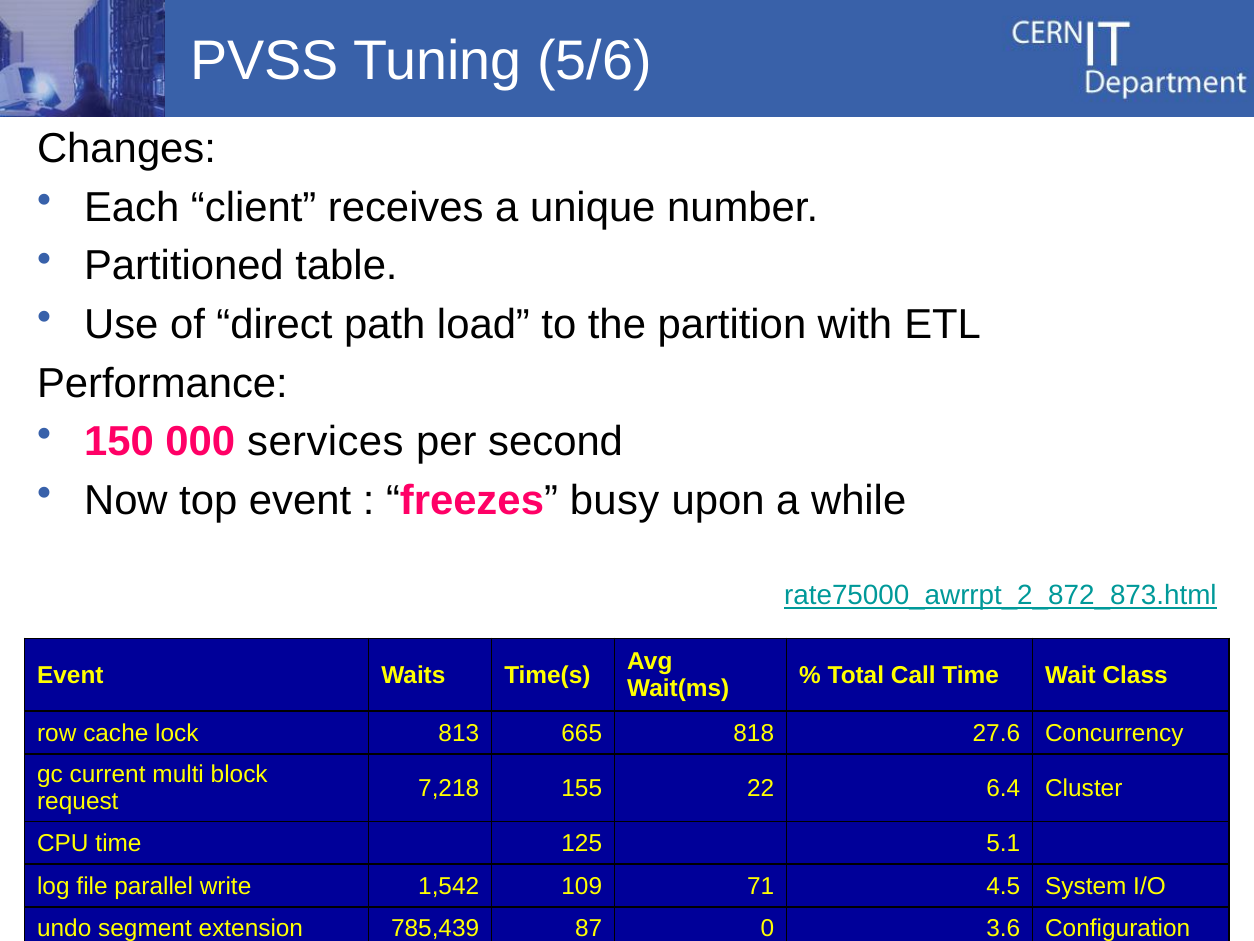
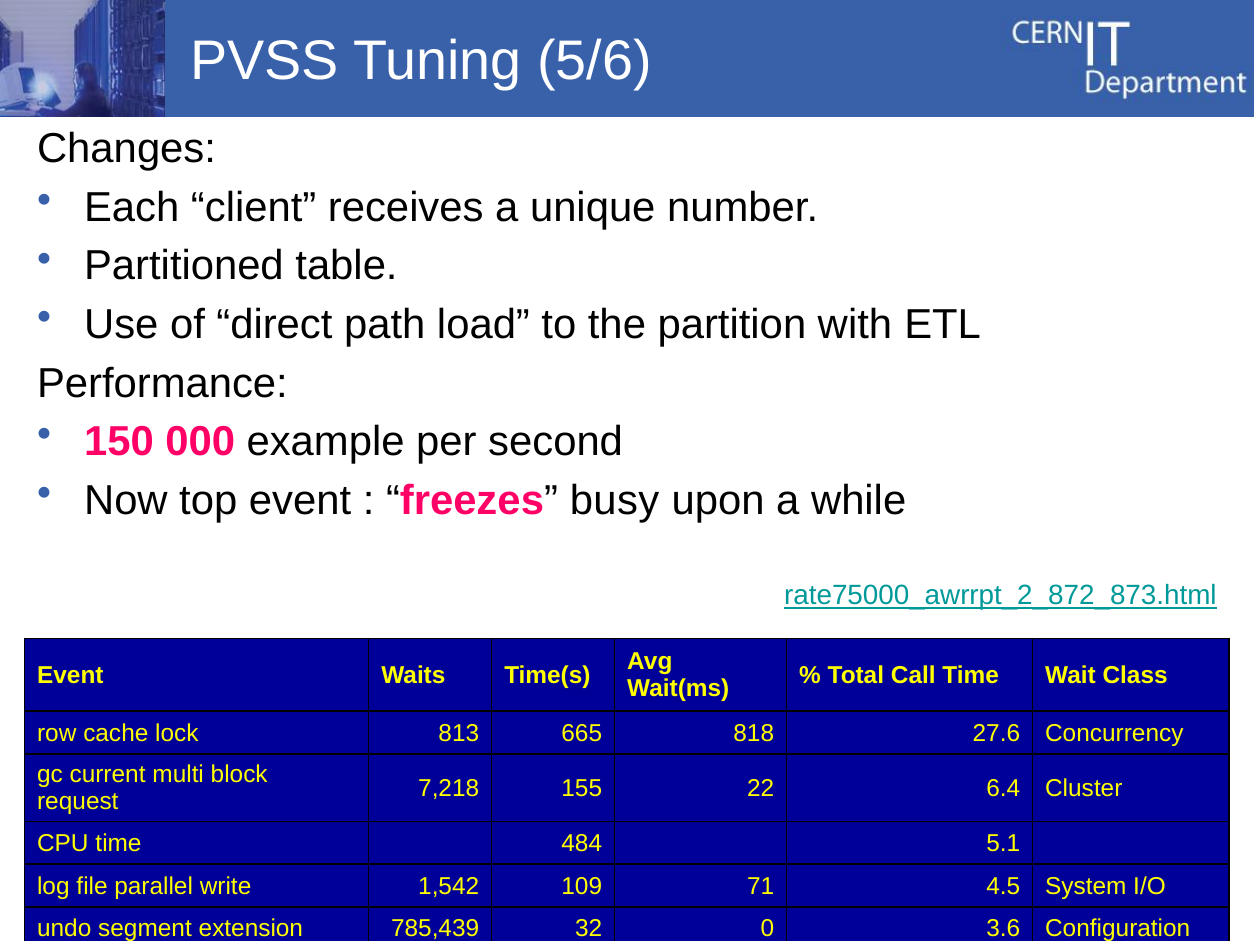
services: services -> example
125: 125 -> 484
87: 87 -> 32
